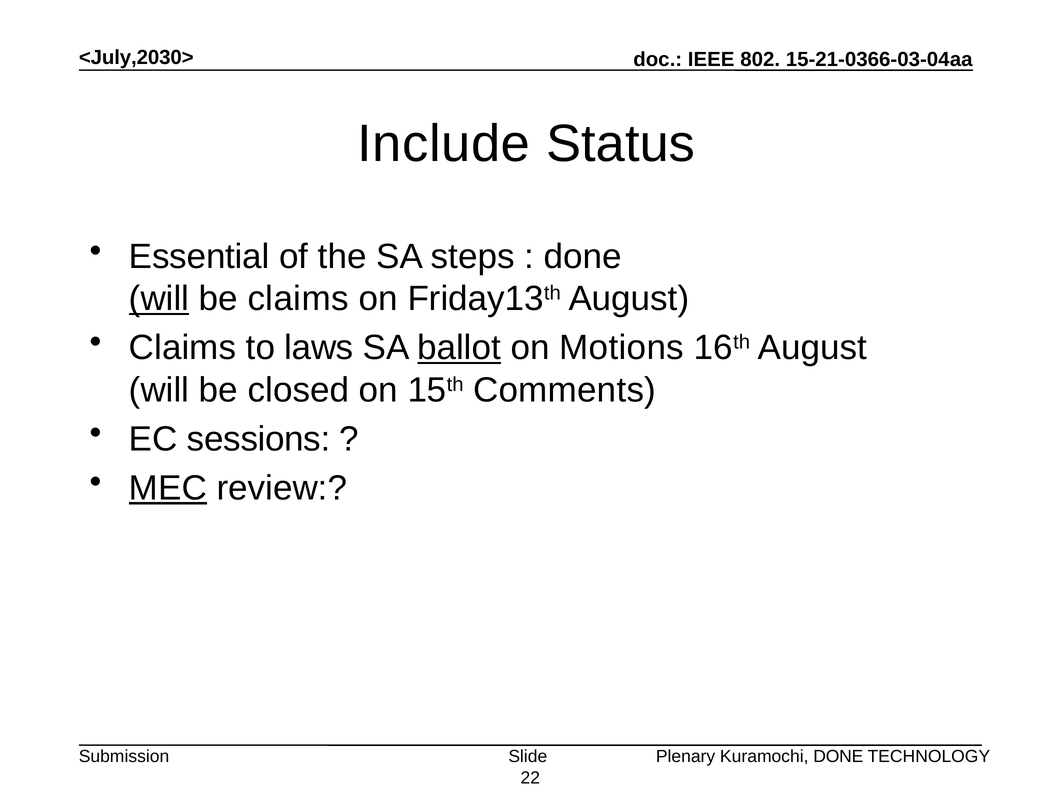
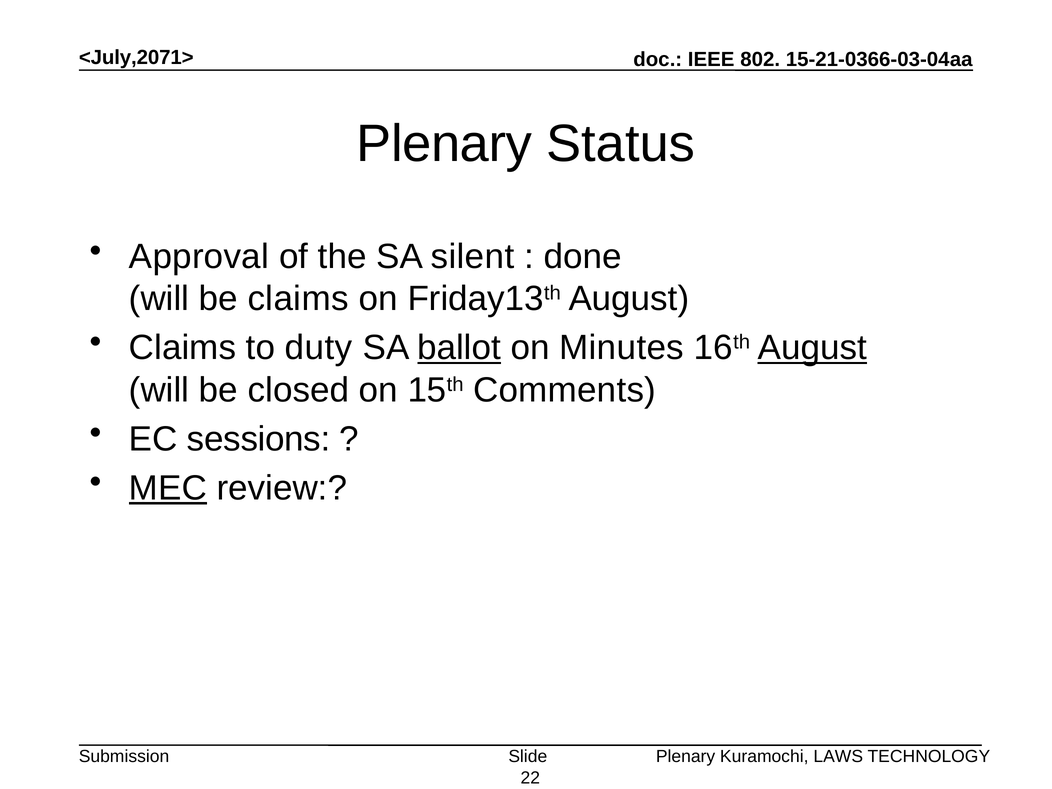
<July,2030>: <July,2030> -> <July,2071>
Include at (444, 144): Include -> Plenary
Essential: Essential -> Approval
steps: steps -> silent
will at (159, 299) underline: present -> none
laws: laws -> duty
Motions: Motions -> Minutes
August at (812, 348) underline: none -> present
Kuramochi DONE: DONE -> LAWS
